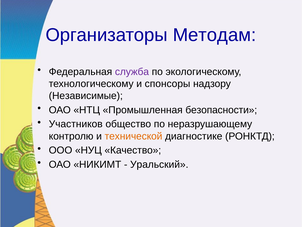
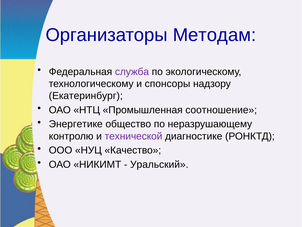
Независимые: Независимые -> Екатеринбург
безопасности: безопасности -> соотношение
Участников: Участников -> Энергетике
технической colour: orange -> purple
